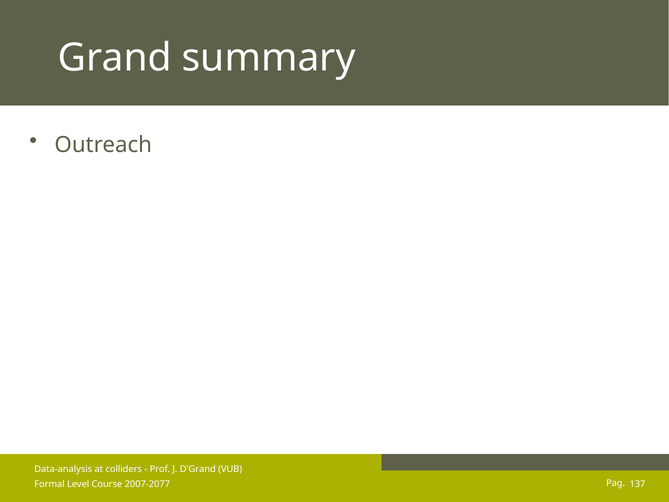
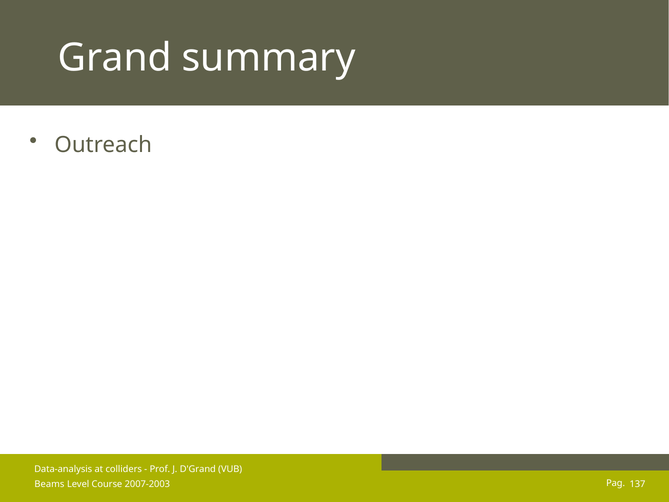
Formal: Formal -> Beams
2007-2077: 2007-2077 -> 2007-2003
